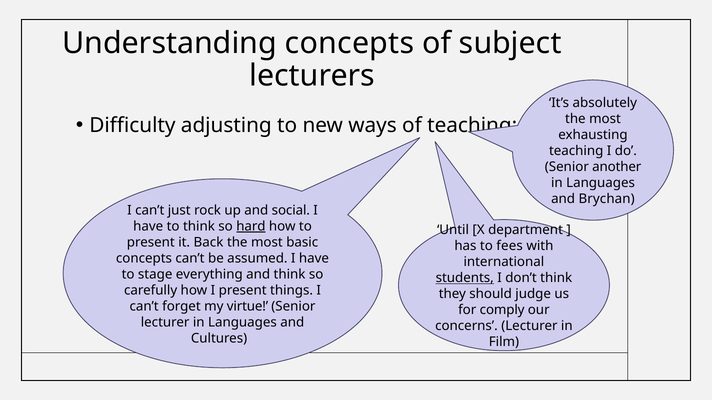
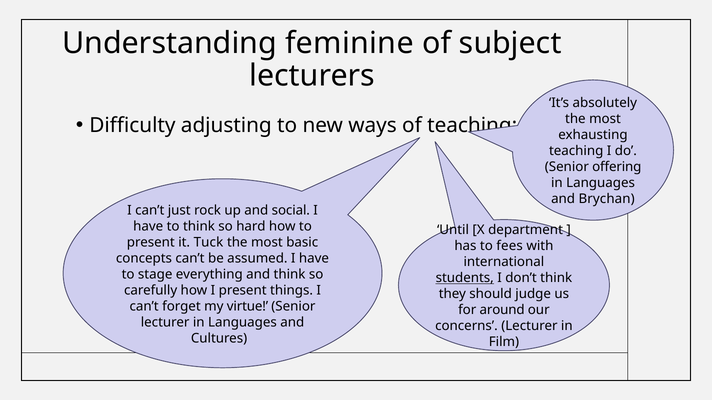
Understanding concepts: concepts -> feminine
another: another -> offering
hard underline: present -> none
Back: Back -> Tuck
comply: comply -> around
